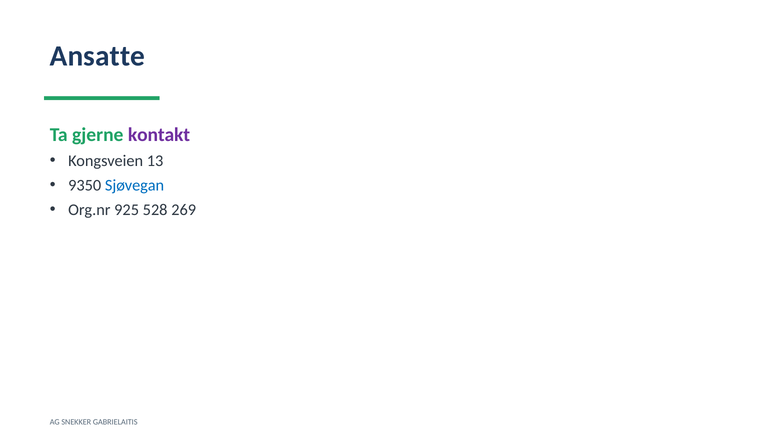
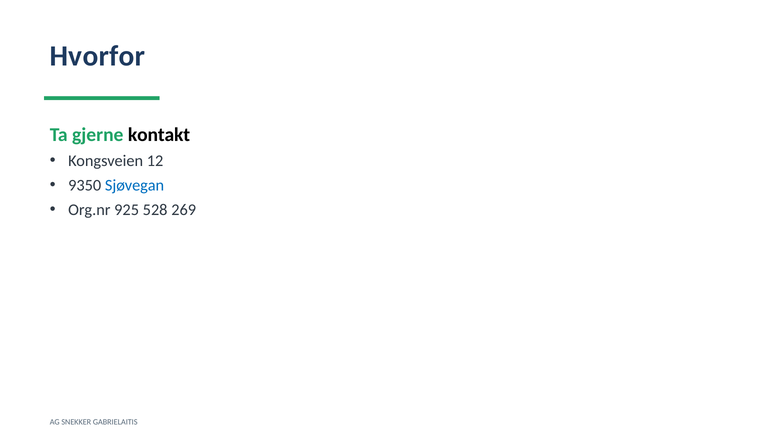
Ansatte: Ansatte -> Hvorfor
kontakt colour: purple -> black
13: 13 -> 12
